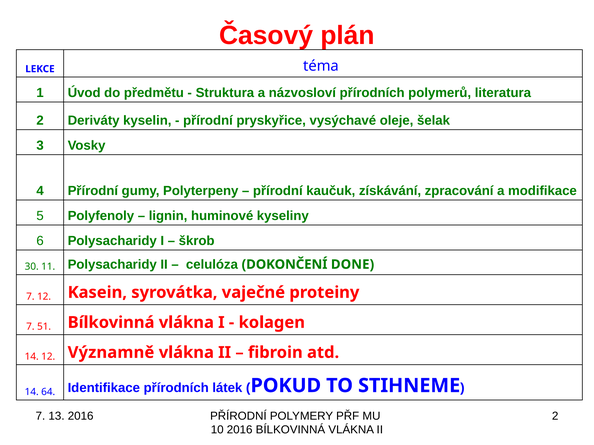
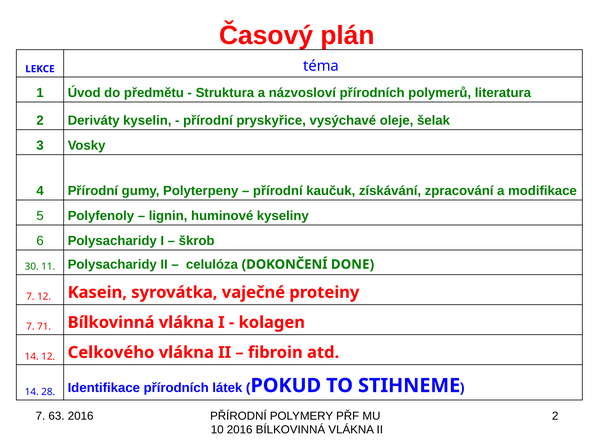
51: 51 -> 71
Významně: Významně -> Celkového
64: 64 -> 28
13: 13 -> 63
